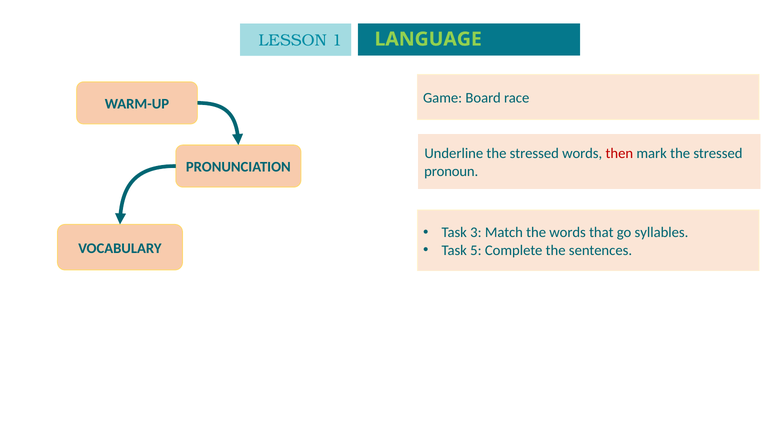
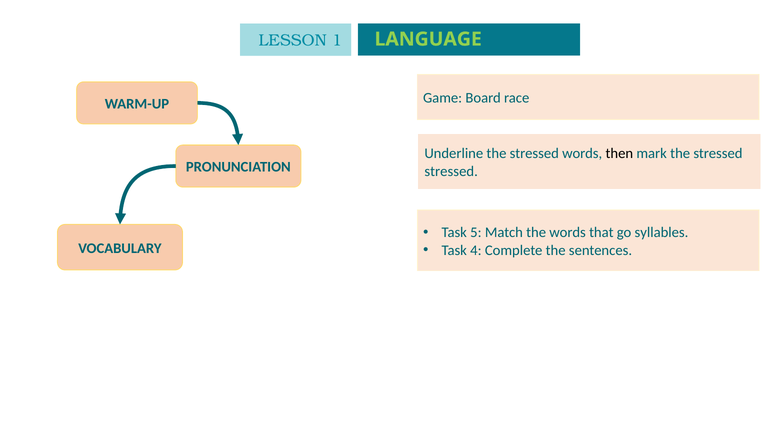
then colour: red -> black
pronoun at (451, 171): pronoun -> stressed
3: 3 -> 5
5: 5 -> 4
